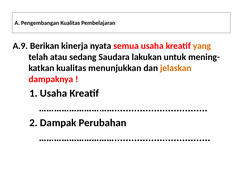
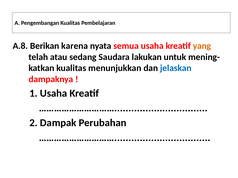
A.9: A.9 -> A.8
kinerja: kinerja -> karena
jelaskan colour: orange -> blue
